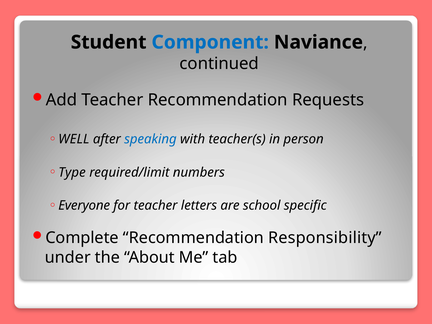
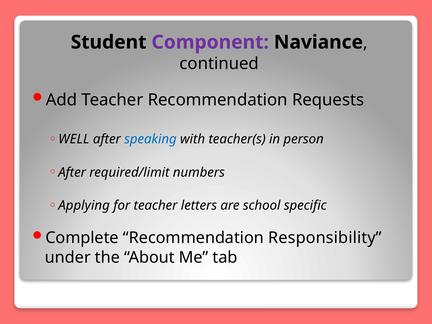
Component colour: blue -> purple
Type at (72, 172): Type -> After
Everyone: Everyone -> Applying
